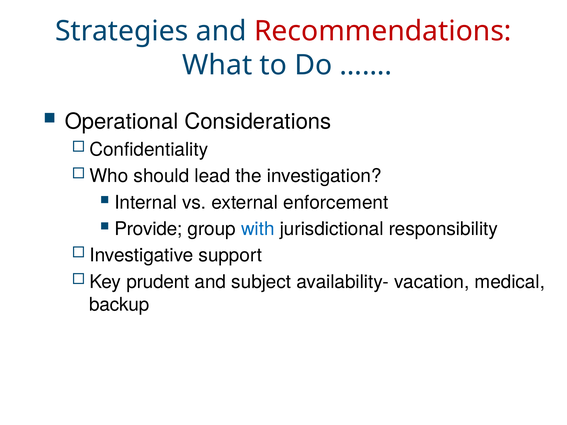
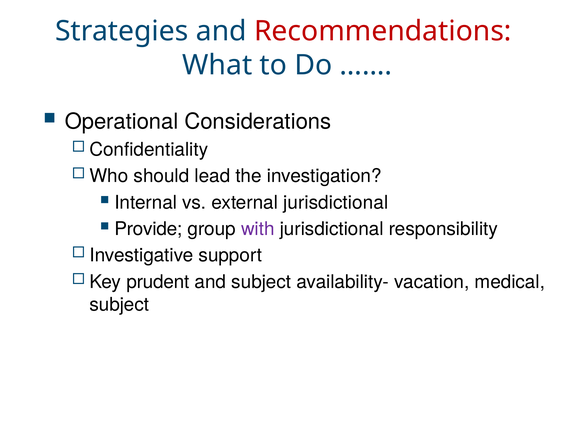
external enforcement: enforcement -> jurisdictional
with colour: blue -> purple
backup at (119, 305): backup -> subject
